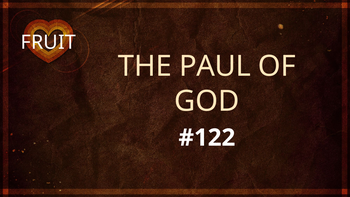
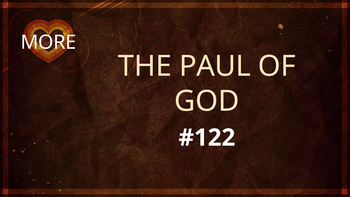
FRUIT: FRUIT -> MORE
